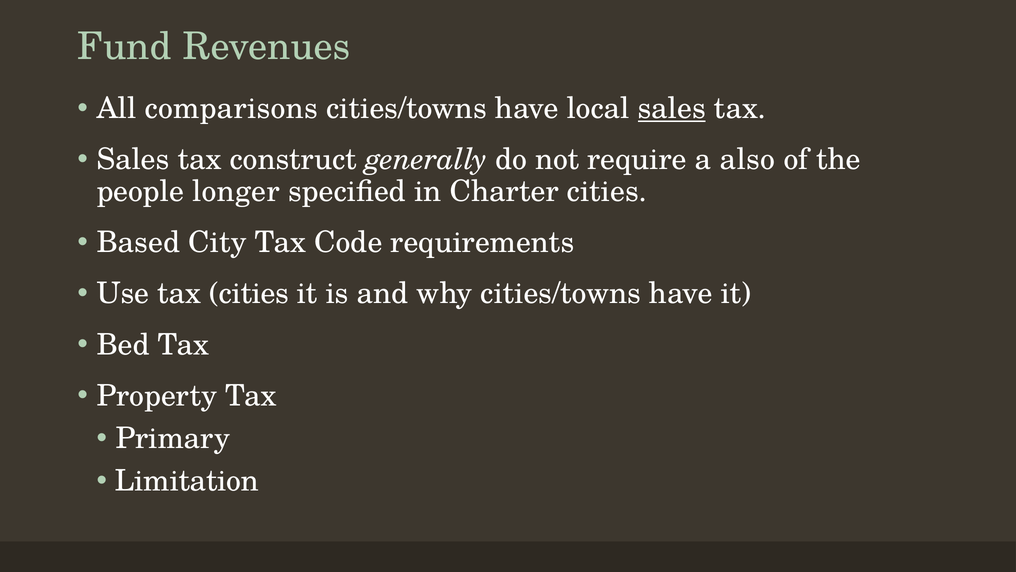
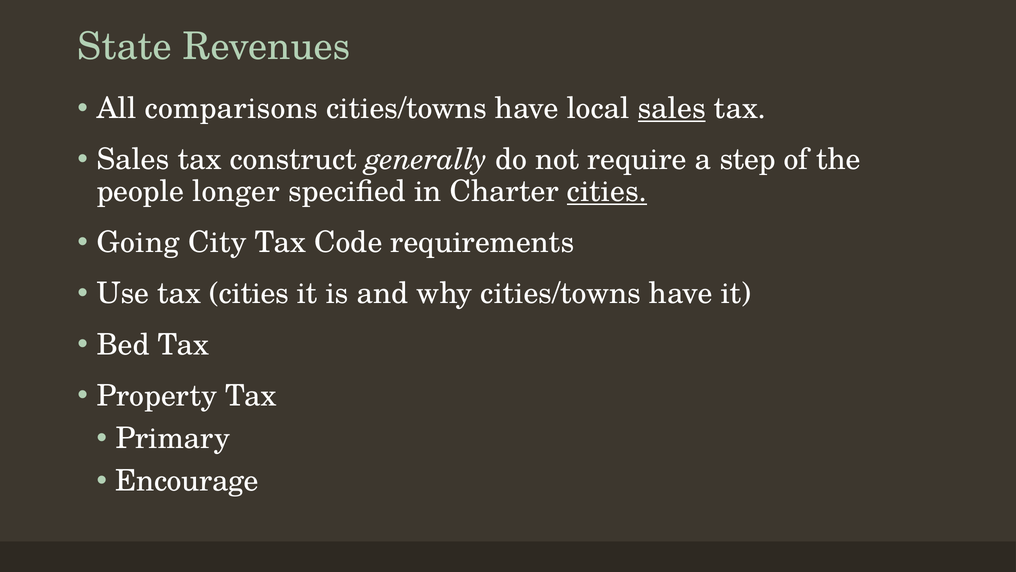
Fund: Fund -> State
also: also -> step
cities at (607, 191) underline: none -> present
Based: Based -> Going
Limitation: Limitation -> Encourage
